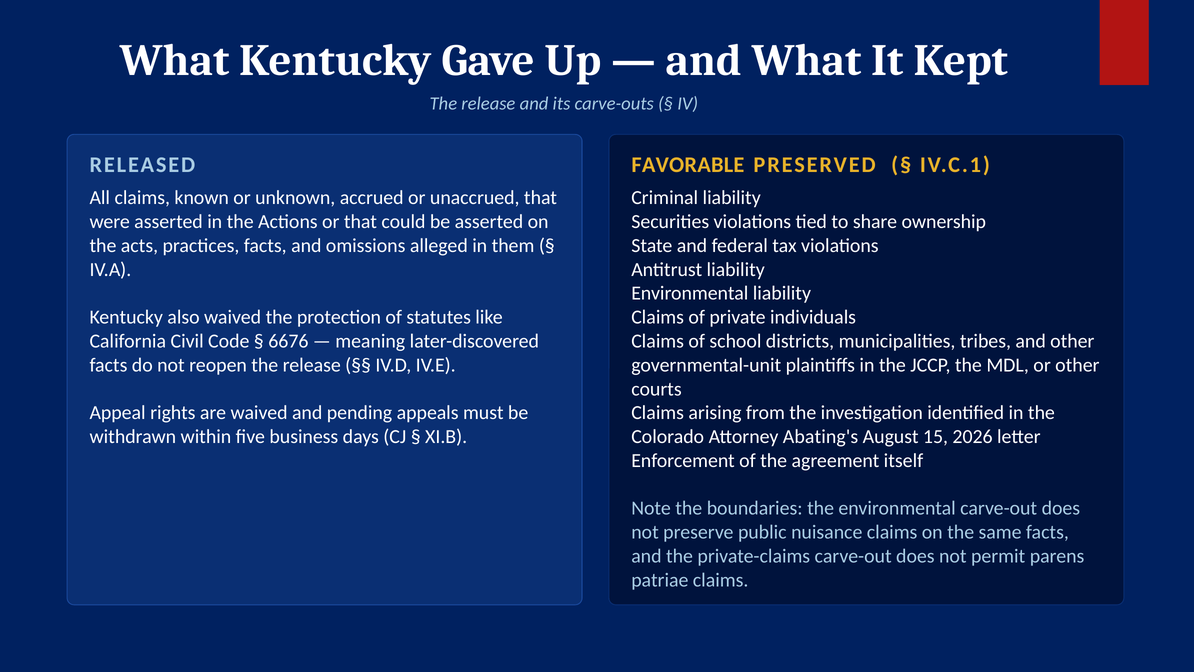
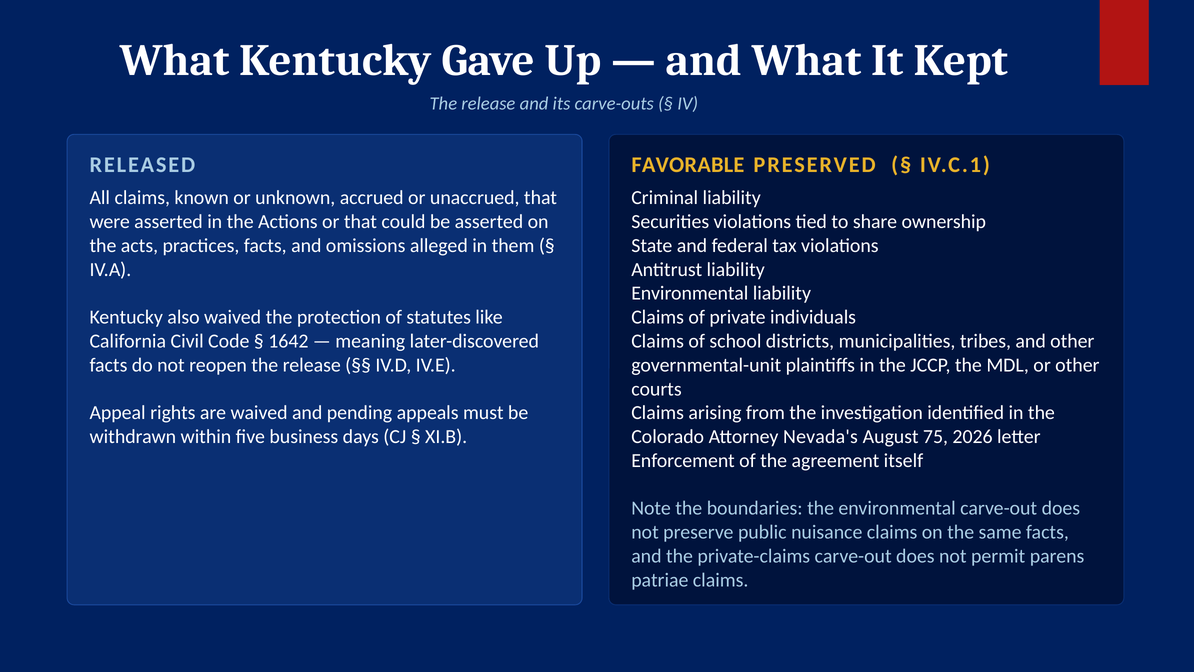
6676: 6676 -> 1642
Abating's: Abating's -> Nevada's
15: 15 -> 75
